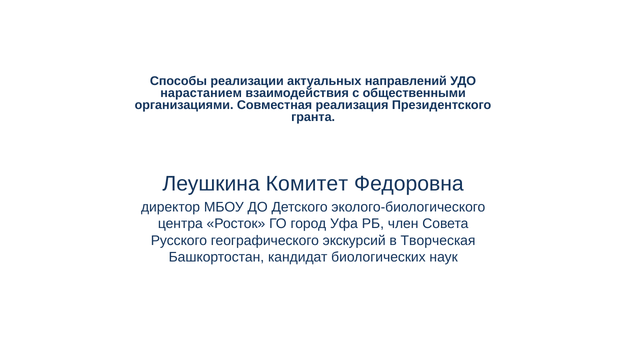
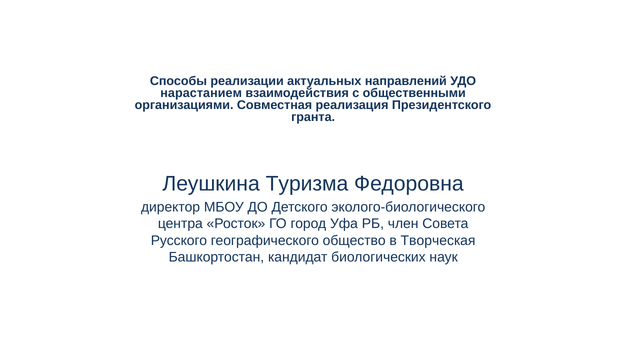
Комитет: Комитет -> Туризма
экскурсий: экскурсий -> общество
